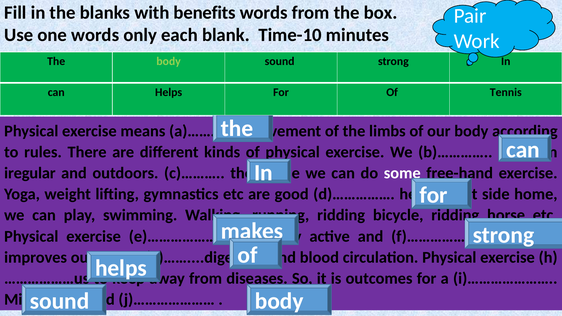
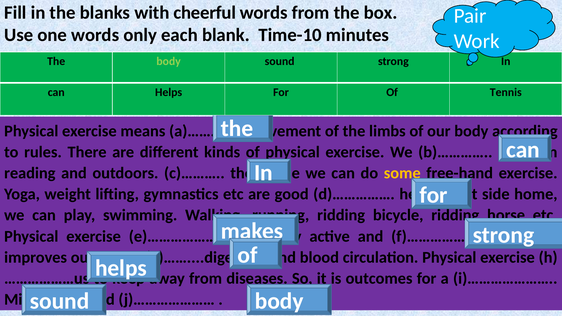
benefits: benefits -> cheerful
iregular: iregular -> reading
some colour: white -> yellow
